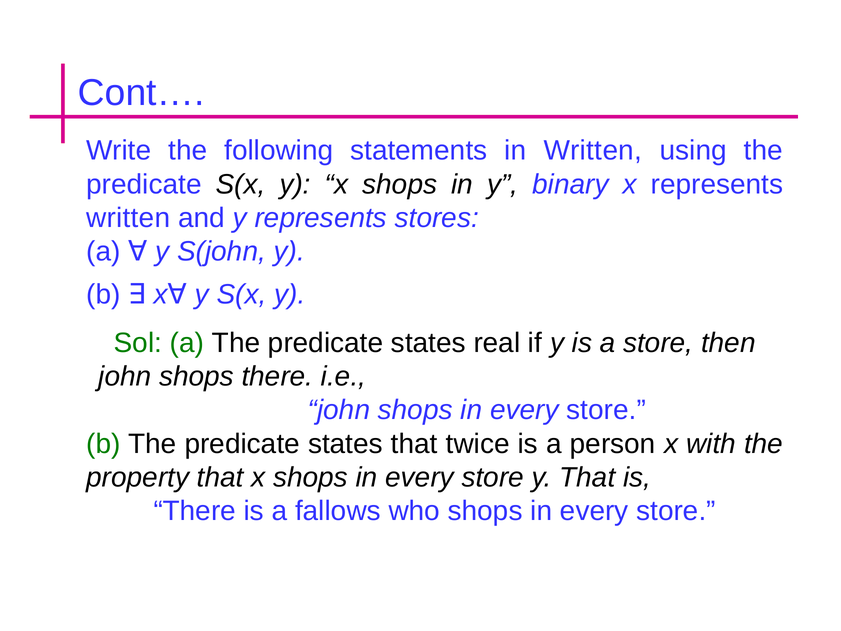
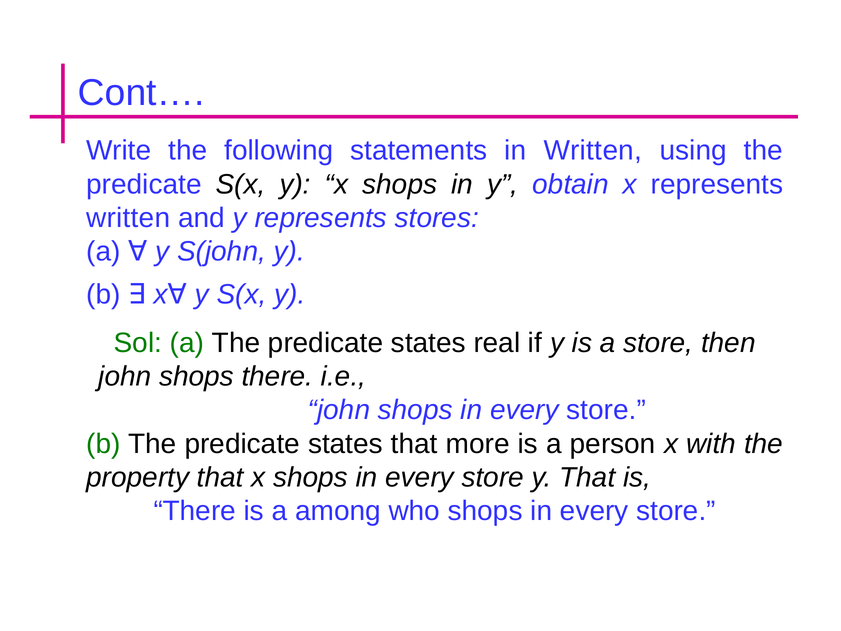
binary: binary -> obtain
twice: twice -> more
fallows: fallows -> among
